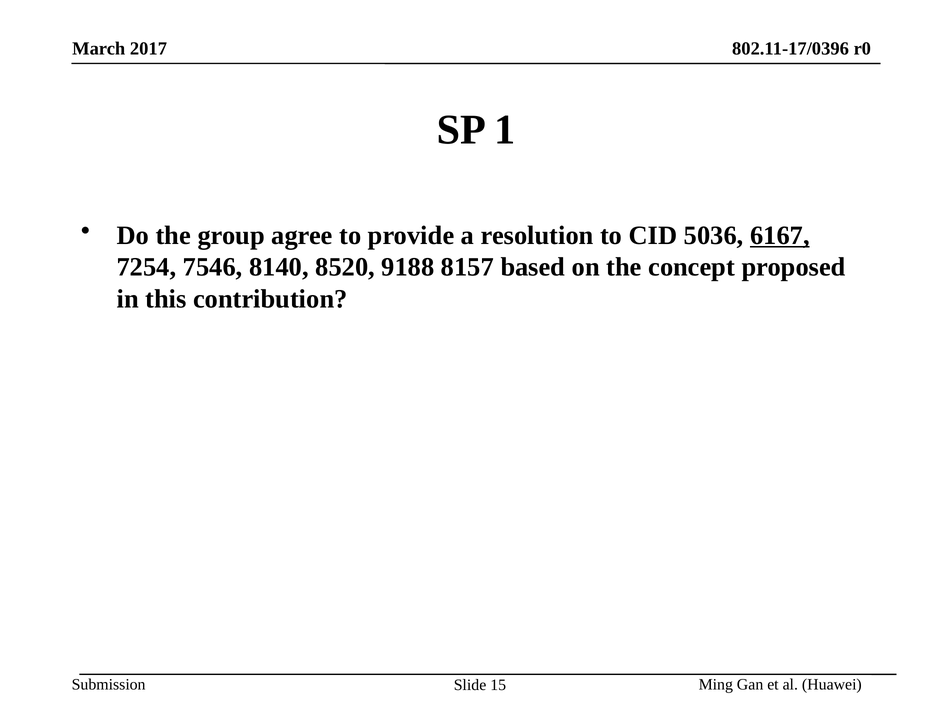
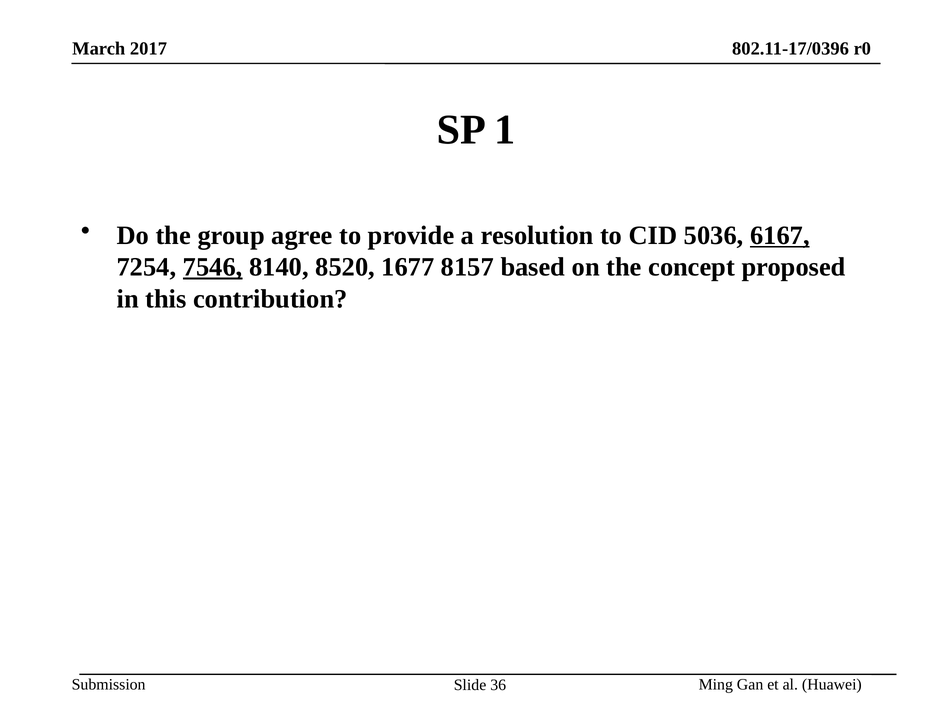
7546 underline: none -> present
9188: 9188 -> 1677
15: 15 -> 36
